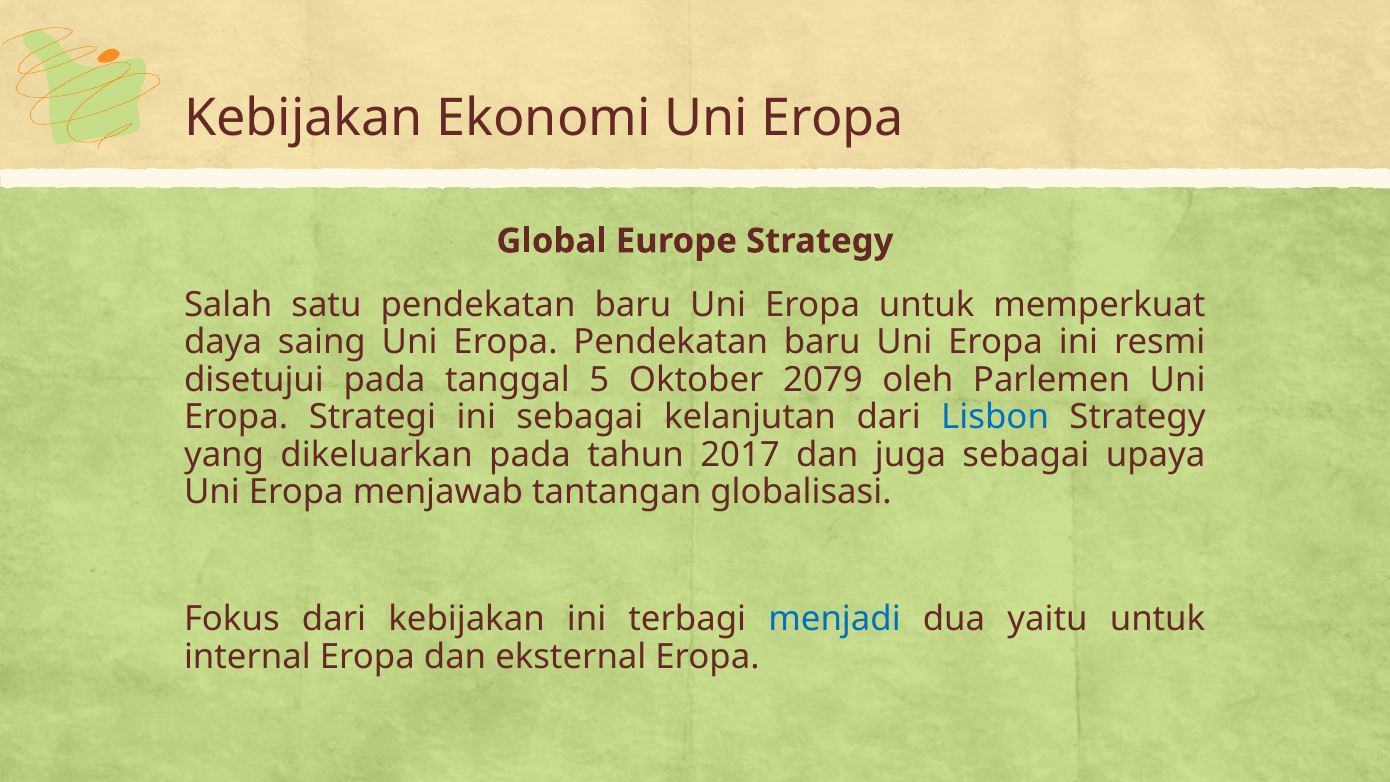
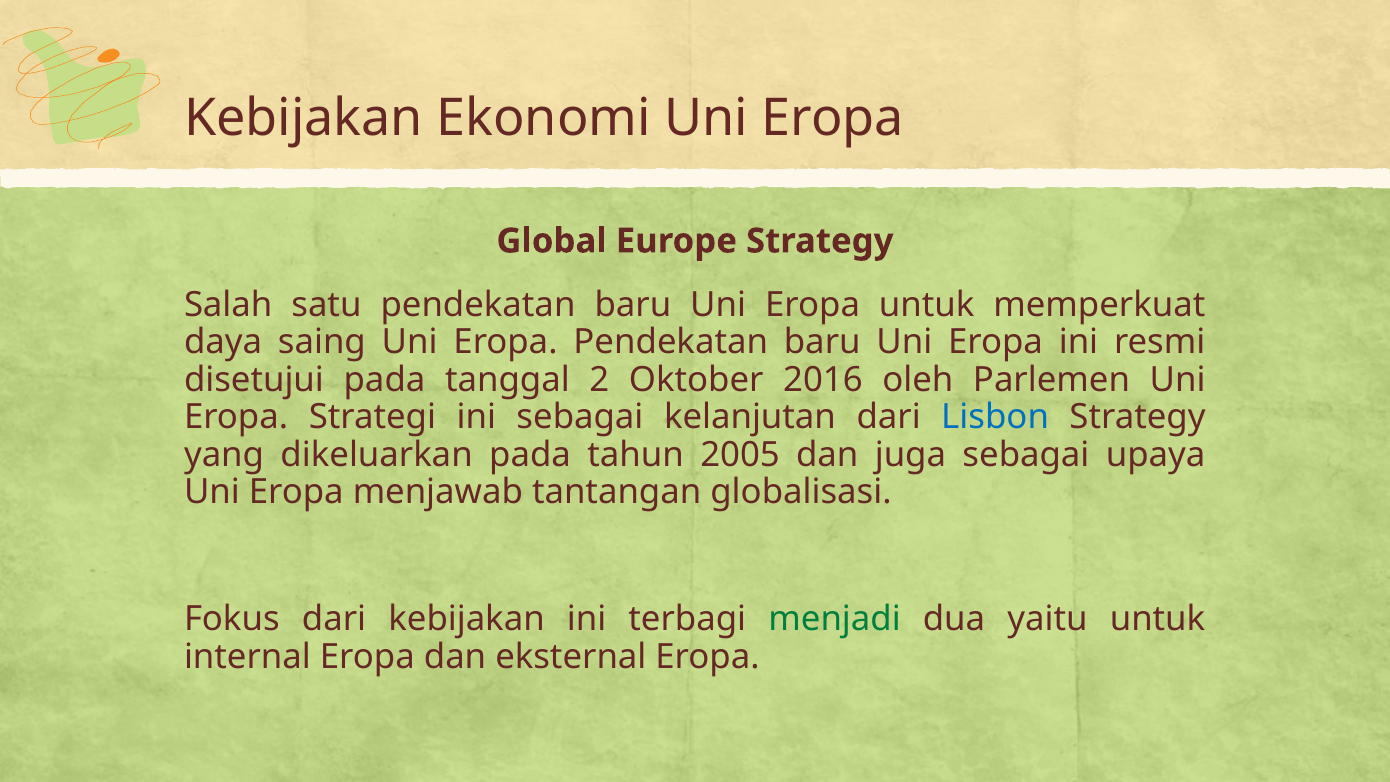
5: 5 -> 2
2079: 2079 -> 2016
2017: 2017 -> 2005
menjadi colour: blue -> green
